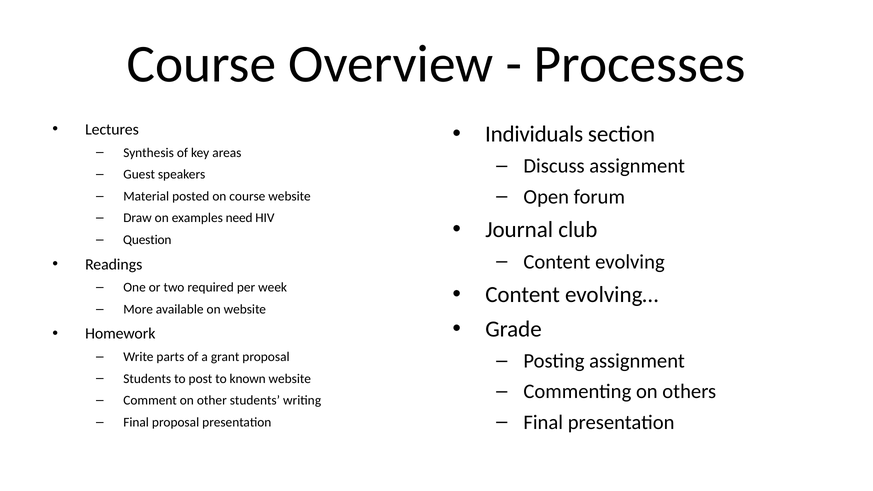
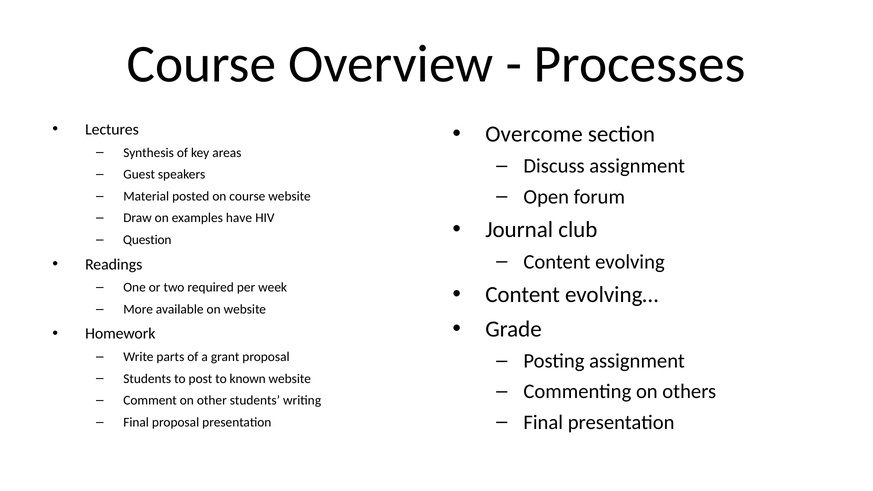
Individuals: Individuals -> Overcome
need: need -> have
